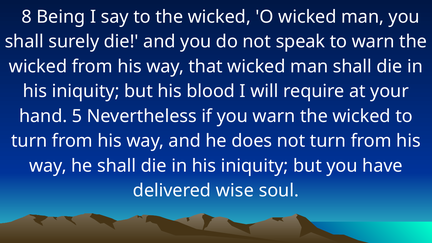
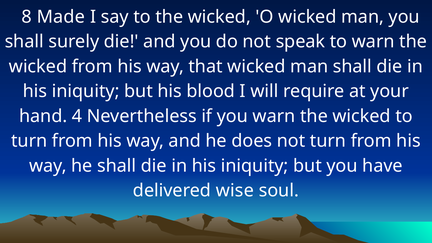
Being: Being -> Made
5: 5 -> 4
